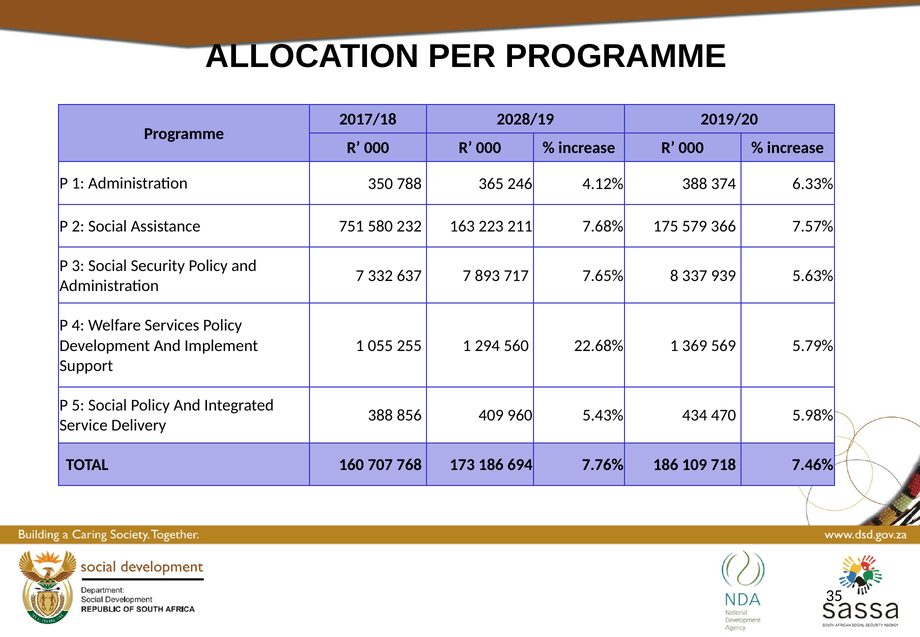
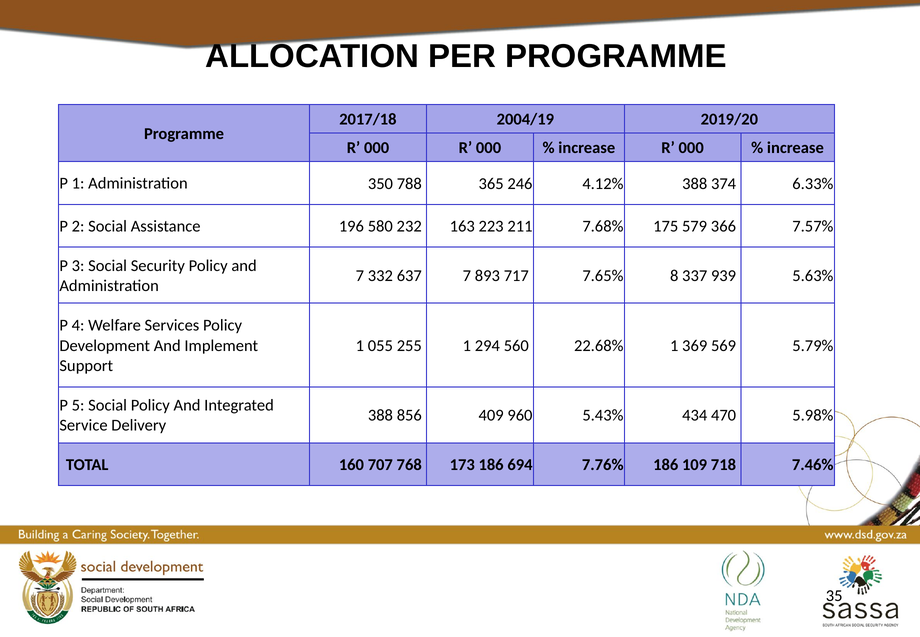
2028/19: 2028/19 -> 2004/19
751: 751 -> 196
